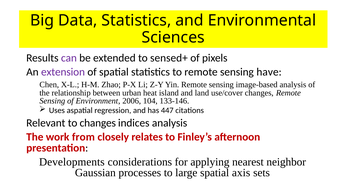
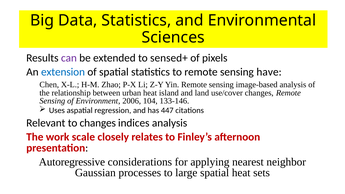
extension colour: purple -> blue
from: from -> scale
Developments: Developments -> Autoregressive
spatial axis: axis -> heat
